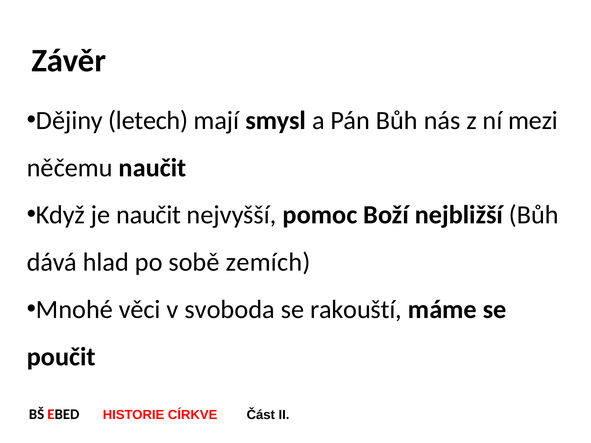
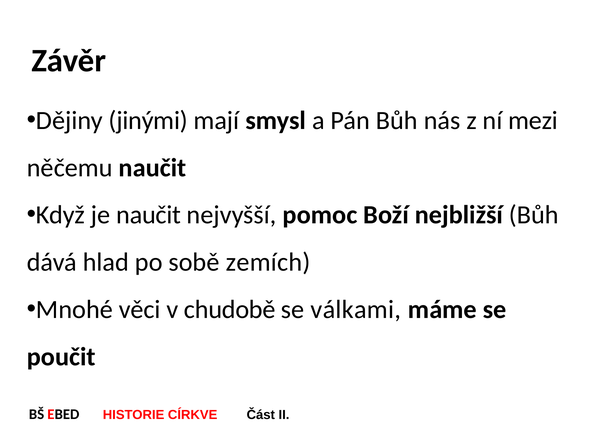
letech: letech -> jinými
svoboda: svoboda -> chudobě
rakouští: rakouští -> válkami
